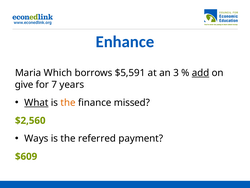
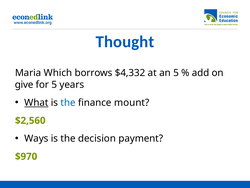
Enhance: Enhance -> Thought
$5,591: $5,591 -> $4,332
an 3: 3 -> 5
add underline: present -> none
for 7: 7 -> 5
the at (68, 102) colour: orange -> blue
missed: missed -> mount
referred: referred -> decision
$609: $609 -> $970
